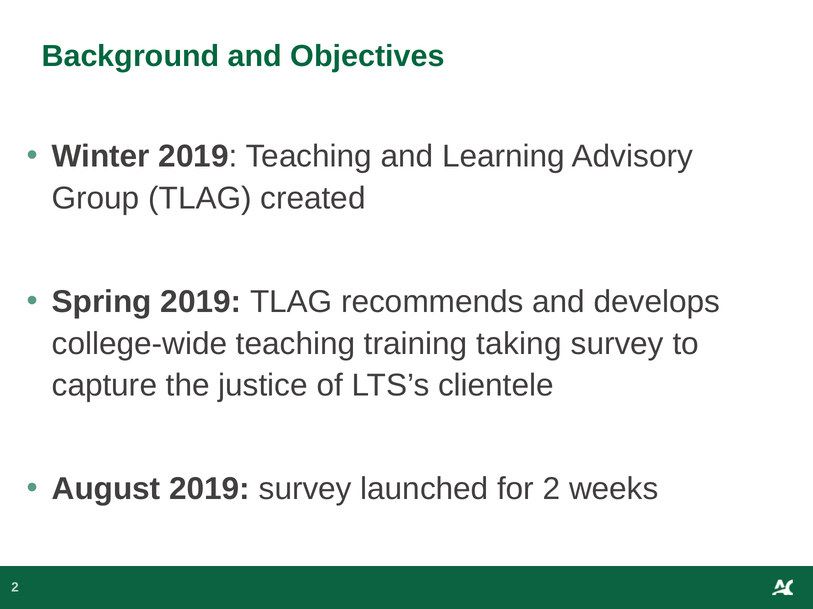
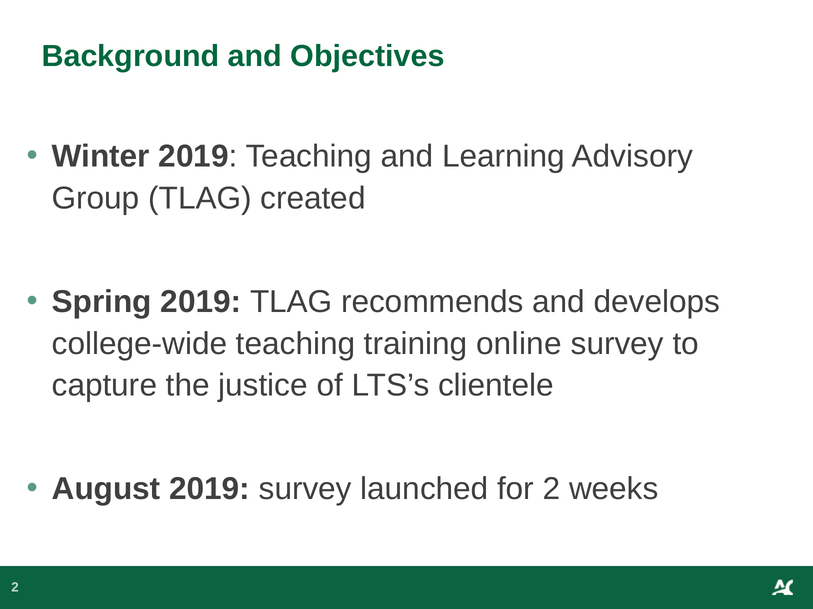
taking: taking -> online
